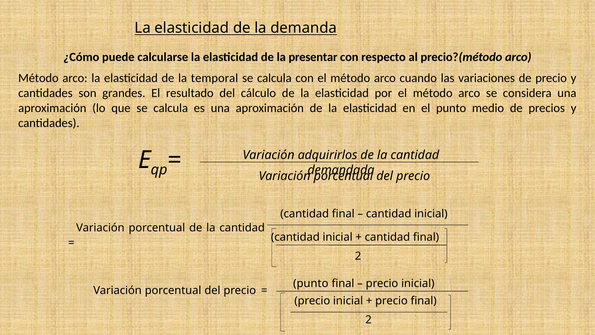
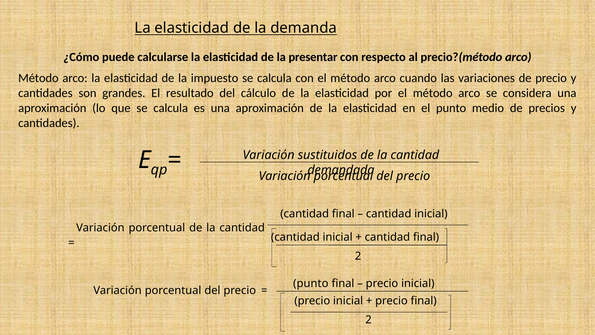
temporal: temporal -> impuesto
adquirirlos: adquirirlos -> sustituidos
